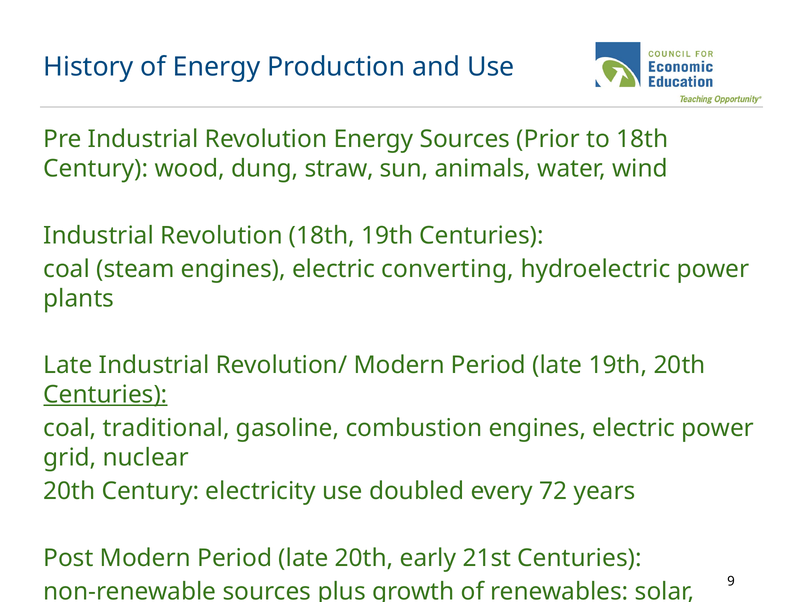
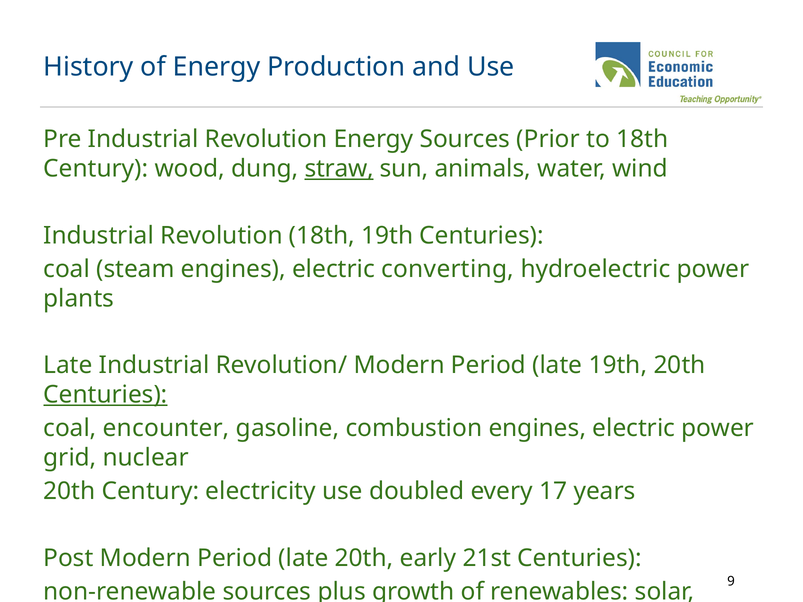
straw underline: none -> present
traditional: traditional -> encounter
72: 72 -> 17
